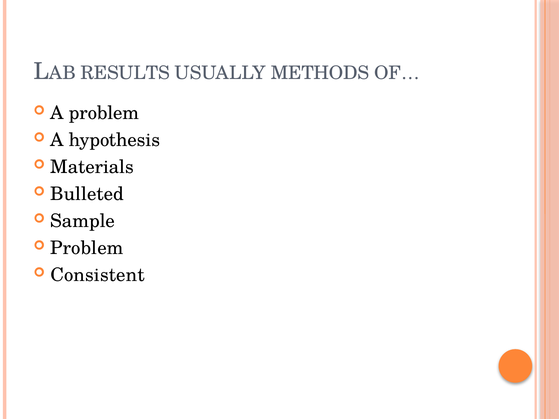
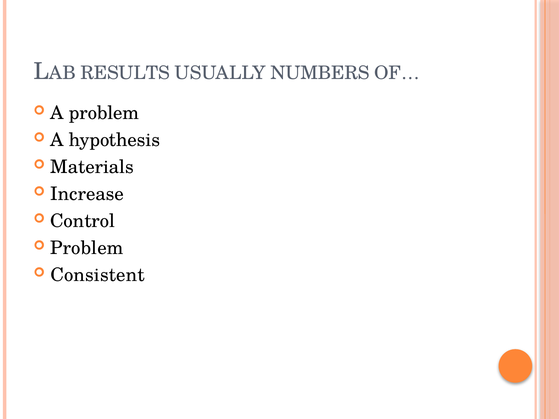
METHODS: METHODS -> NUMBERS
Bulleted: Bulleted -> Increase
Sample: Sample -> Control
